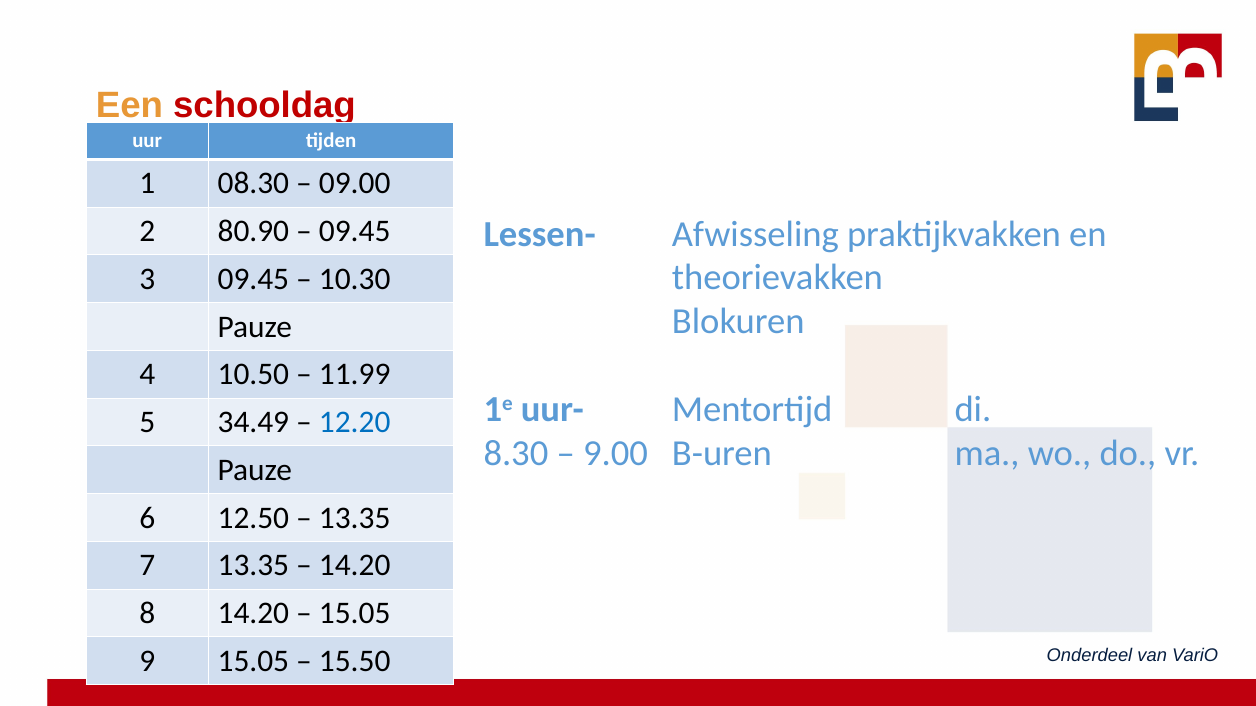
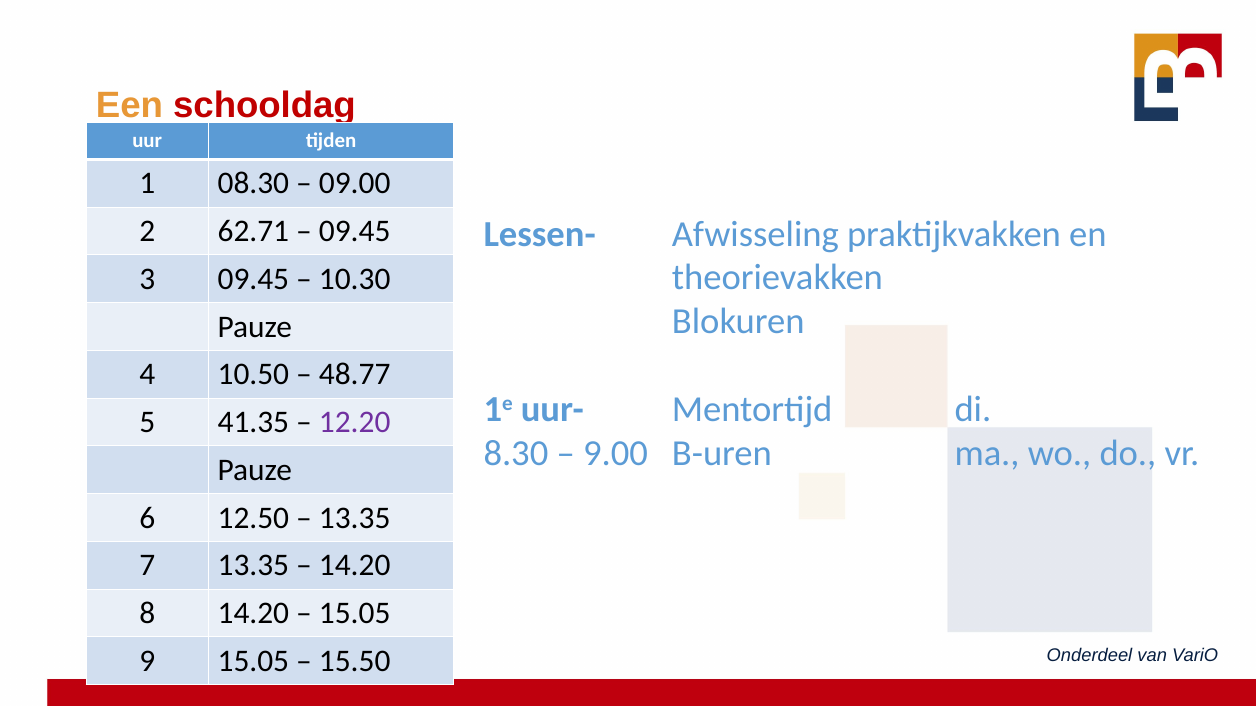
80.90: 80.90 -> 62.71
11.99: 11.99 -> 48.77
34.49: 34.49 -> 41.35
12.20 colour: blue -> purple
